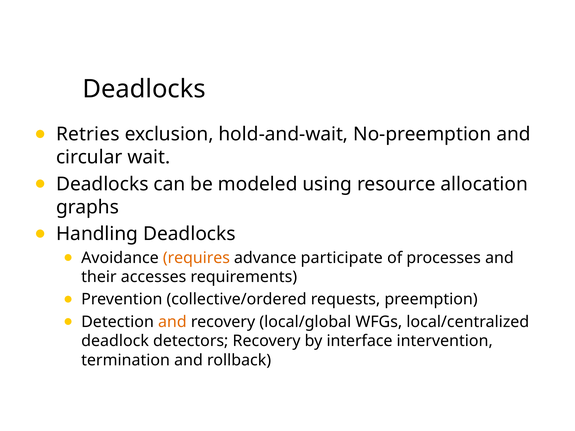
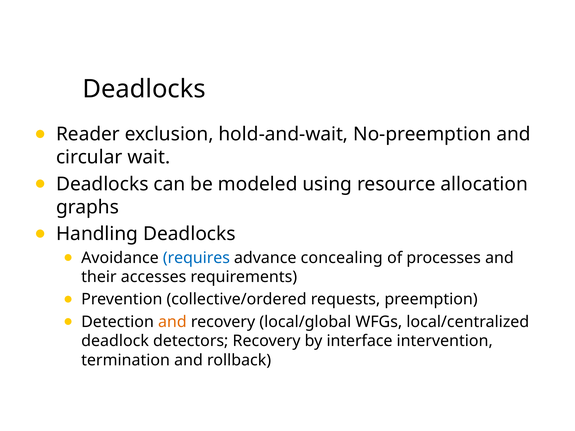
Retries: Retries -> Reader
requires colour: orange -> blue
participate: participate -> concealing
